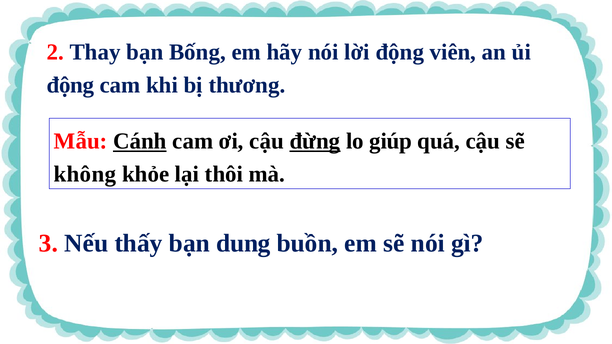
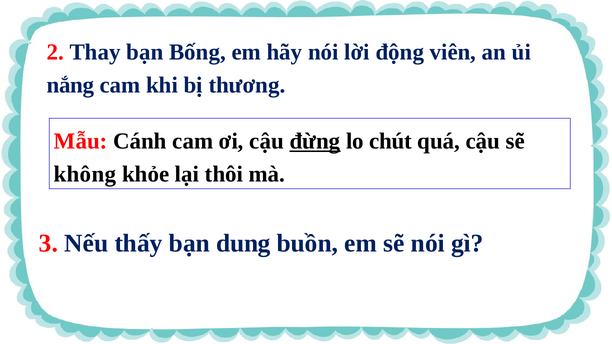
động at (70, 85): động -> nắng
Cánh underline: present -> none
giúp: giúp -> chút
